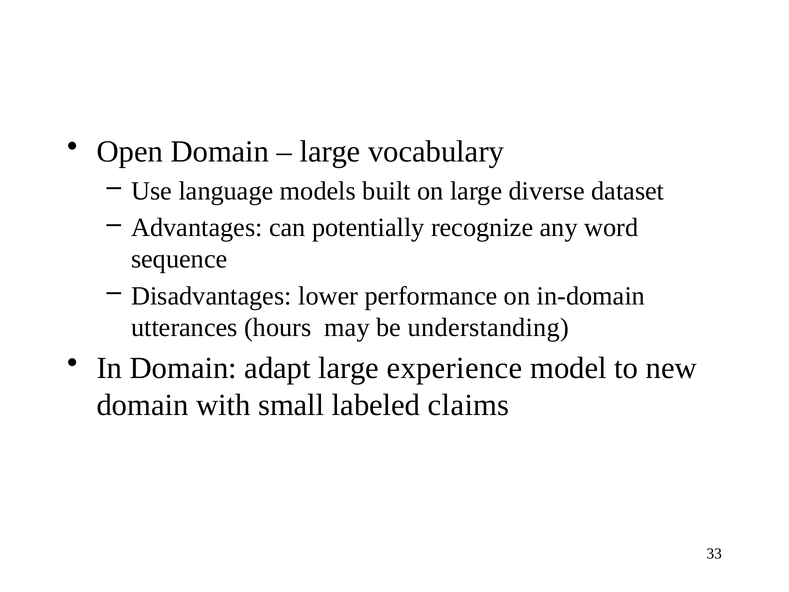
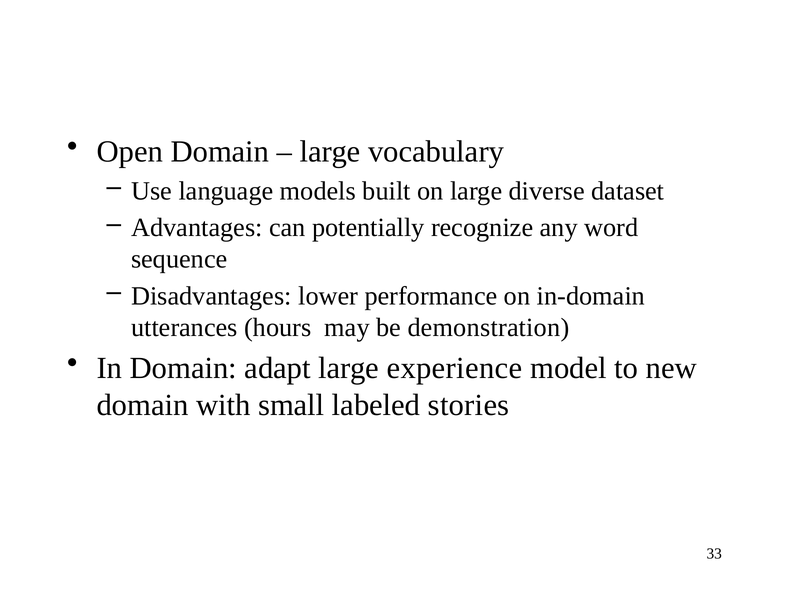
understanding: understanding -> demonstration
claims: claims -> stories
